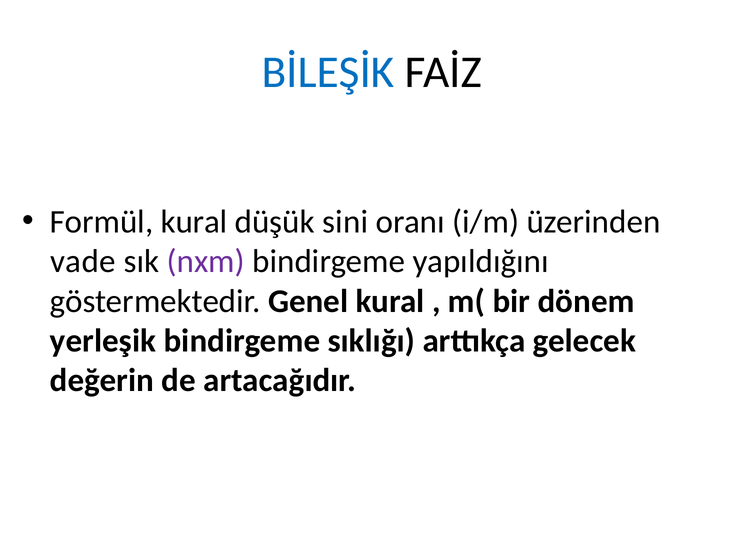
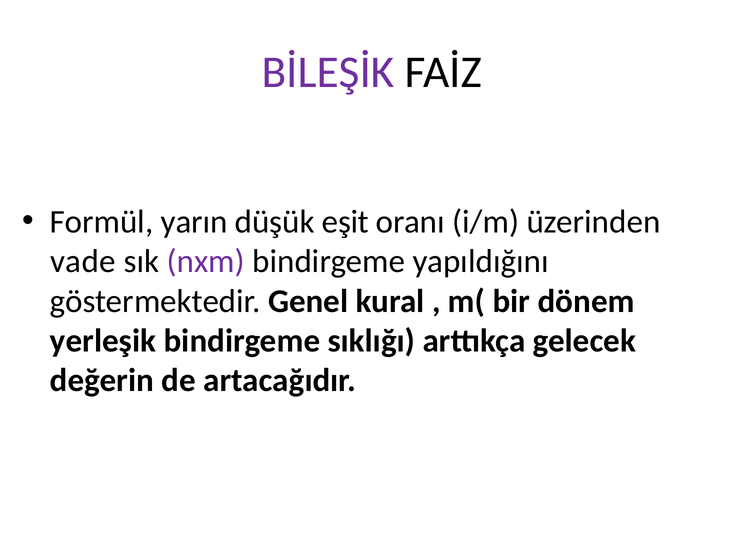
BİLEŞİK colour: blue -> purple
Formül kural: kural -> yarın
sini: sini -> eşit
